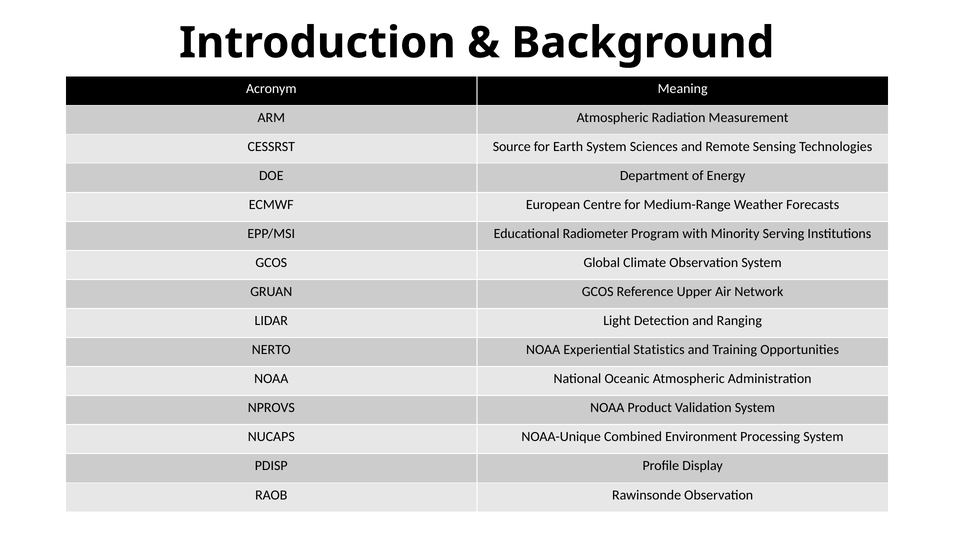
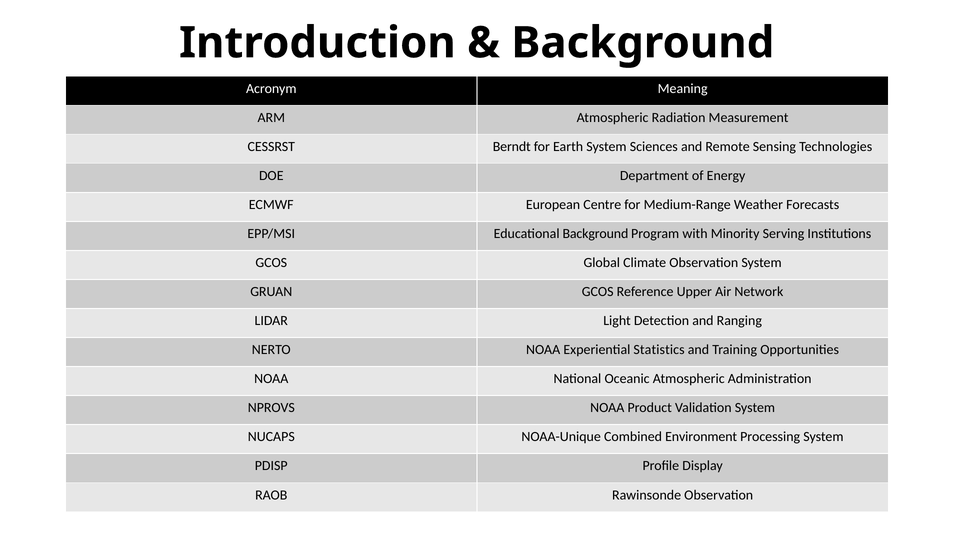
Source: Source -> Berndt
Educational Radiometer: Radiometer -> Background
